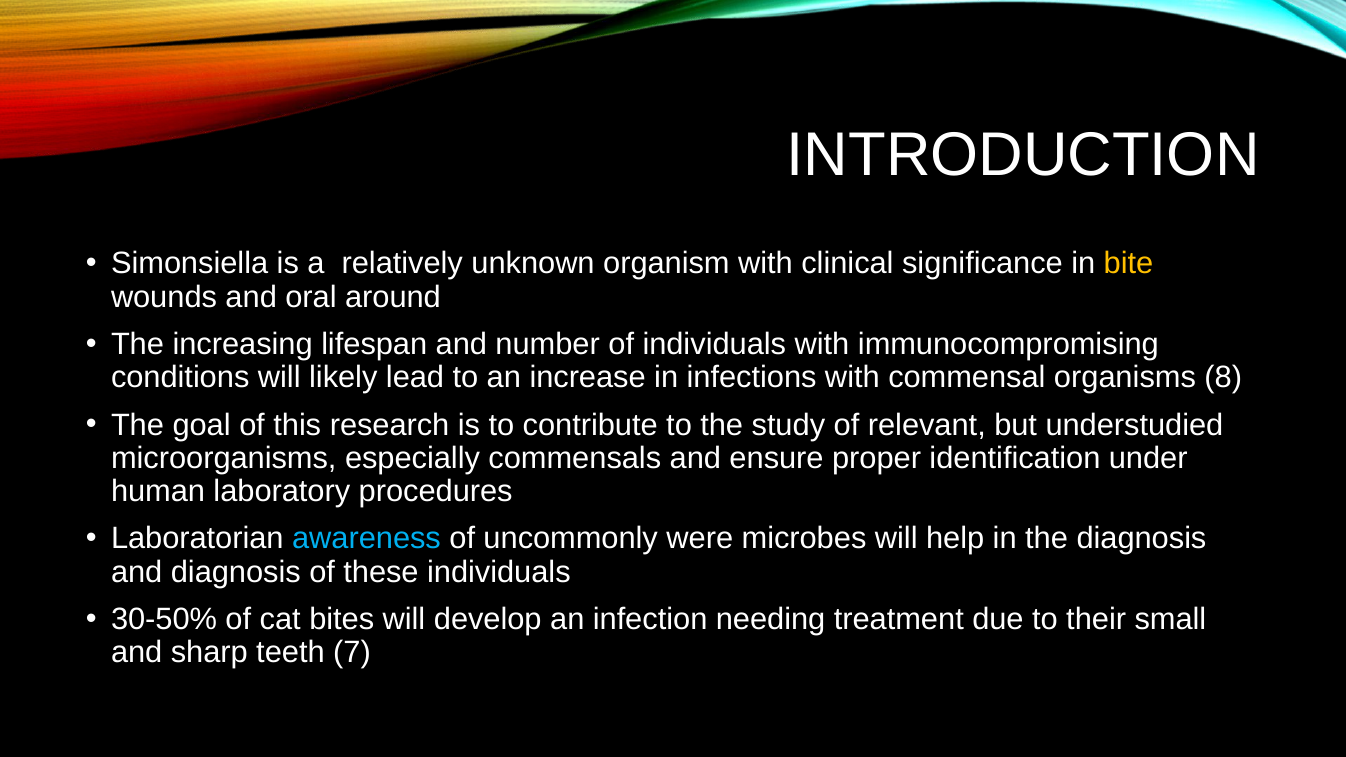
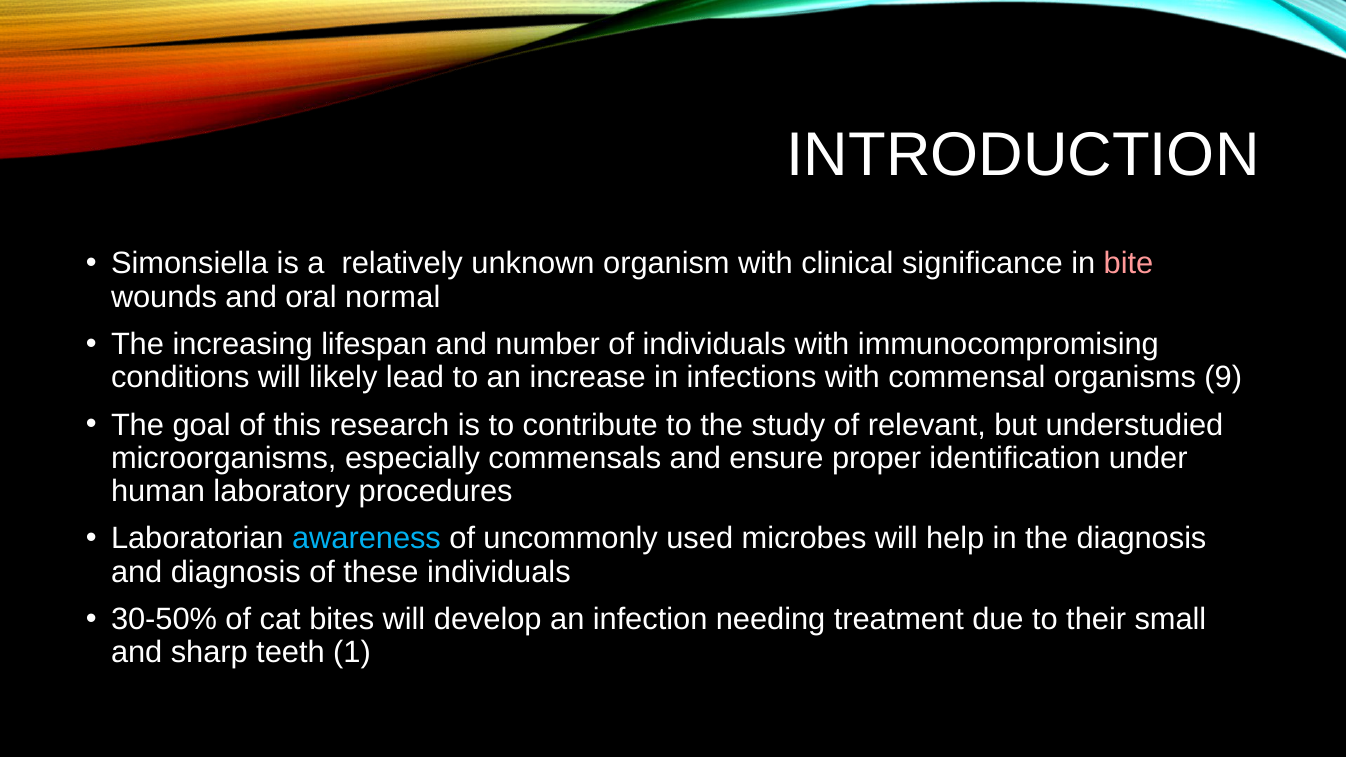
bite colour: yellow -> pink
around: around -> normal
8: 8 -> 9
were: were -> used
7: 7 -> 1
